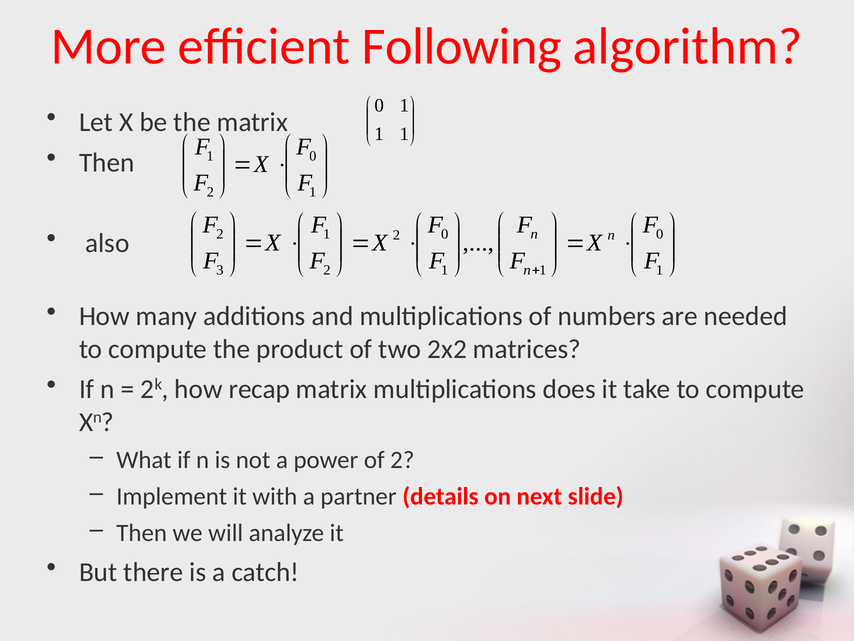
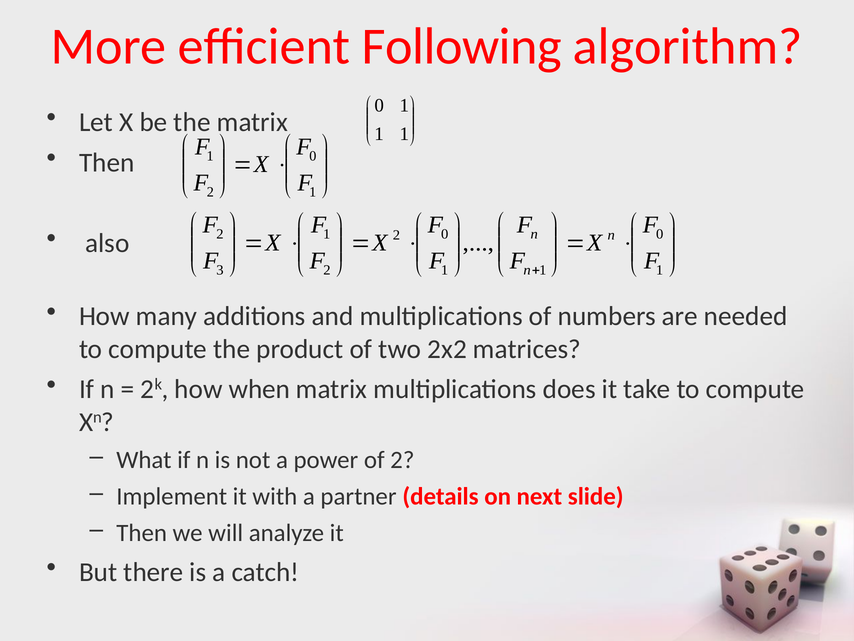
recap: recap -> when
